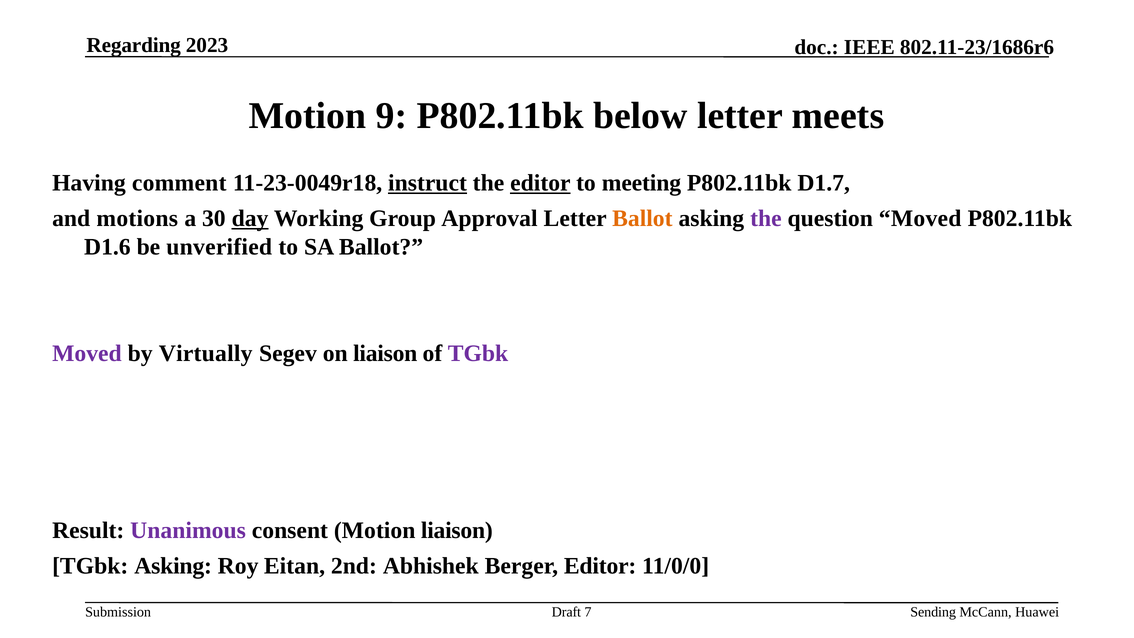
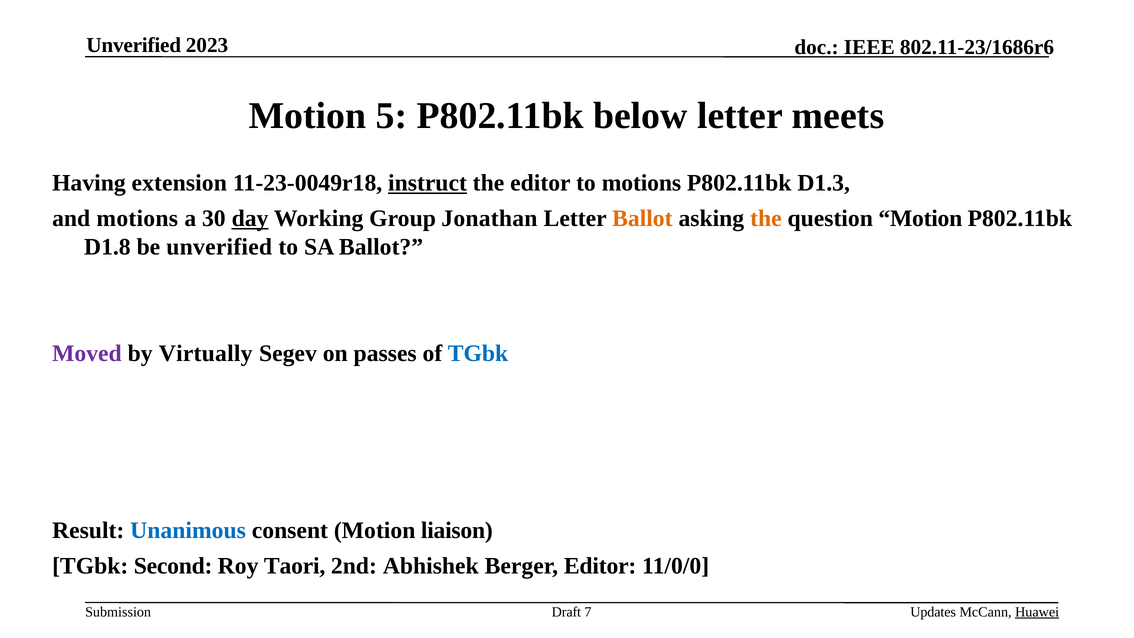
Regarding at (134, 45): Regarding -> Unverified
9: 9 -> 5
comment: comment -> extension
editor at (540, 183) underline: present -> none
to meeting: meeting -> motions
D1.7: D1.7 -> D1.3
Approval: Approval -> Jonathan
the at (766, 218) colour: purple -> orange
question Moved: Moved -> Motion
D1.6: D1.6 -> D1.8
on liaison: liaison -> passes
TGbk at (478, 353) colour: purple -> blue
Unanimous colour: purple -> blue
TGbk Asking: Asking -> Second
Eitan: Eitan -> Taori
Sending: Sending -> Updates
Huawei underline: none -> present
